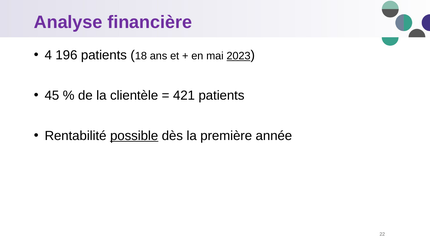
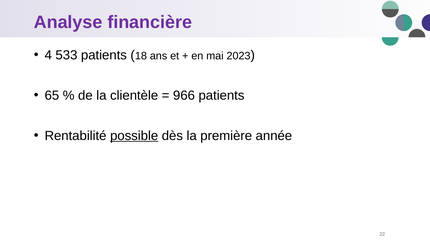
196: 196 -> 533
2023 underline: present -> none
45: 45 -> 65
421: 421 -> 966
